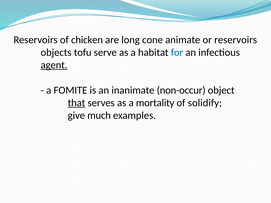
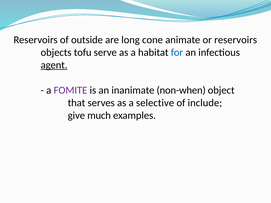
chicken: chicken -> outside
FOMITE colour: black -> purple
non-occur: non-occur -> non-when
that underline: present -> none
mortality: mortality -> selective
solidify: solidify -> include
